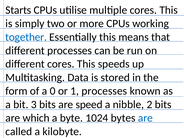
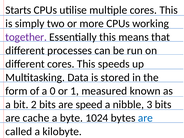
together colour: blue -> purple
1 processes: processes -> measured
3: 3 -> 2
2: 2 -> 3
which: which -> cache
